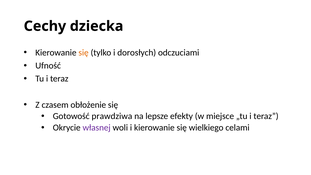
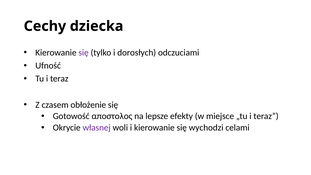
się at (84, 53) colour: orange -> purple
prawdziwa: prawdziwa -> αποστολος
wielkiego: wielkiego -> wychodzi
